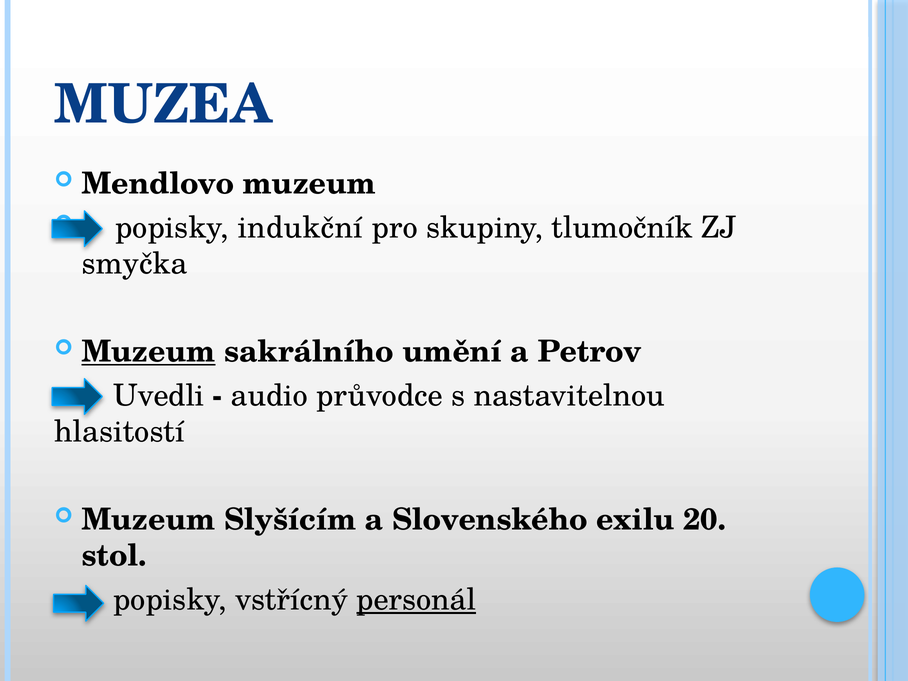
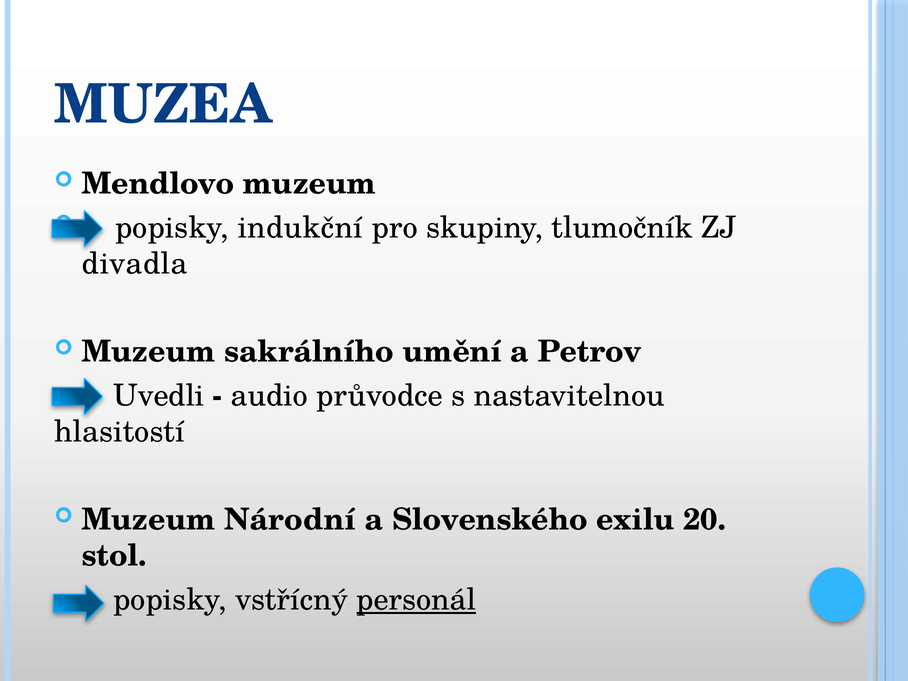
smyčka: smyčka -> divadla
Muzeum at (149, 352) underline: present -> none
Slyšícím: Slyšícím -> Národní
